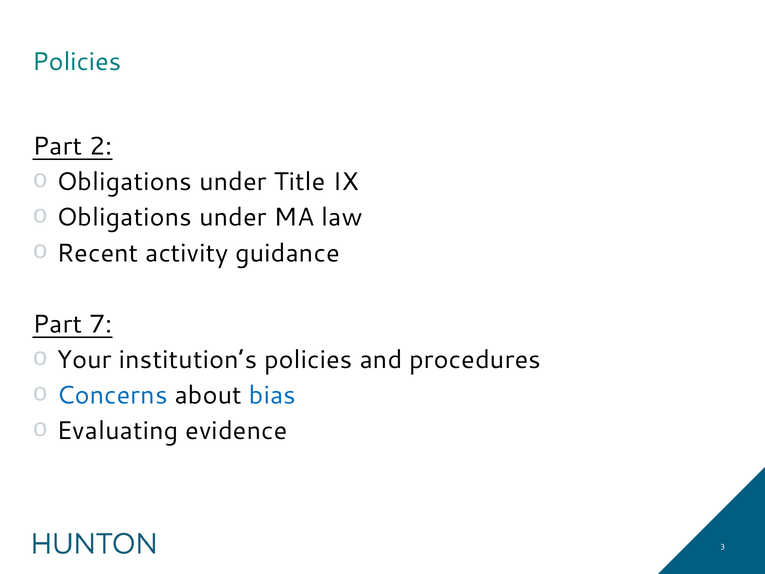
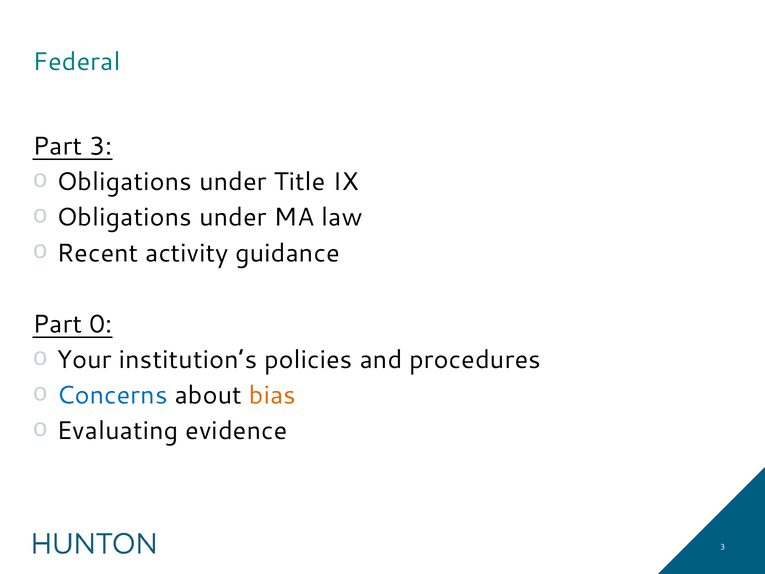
Policies at (77, 62): Policies -> Federal
Part 2: 2 -> 3
7: 7 -> 0
bias colour: blue -> orange
